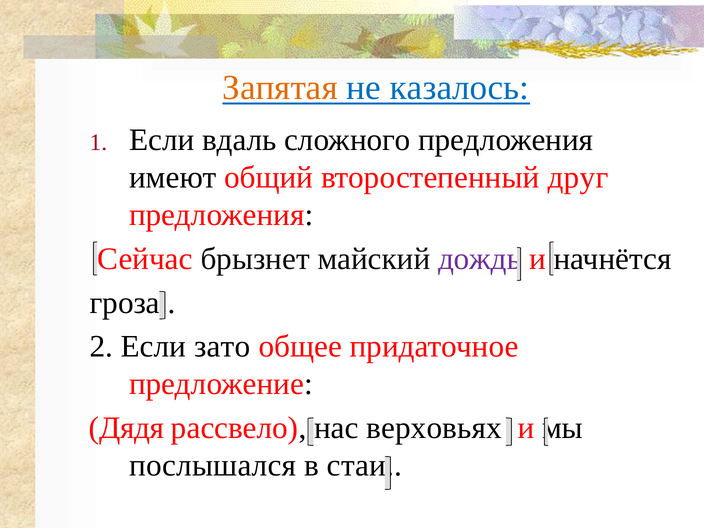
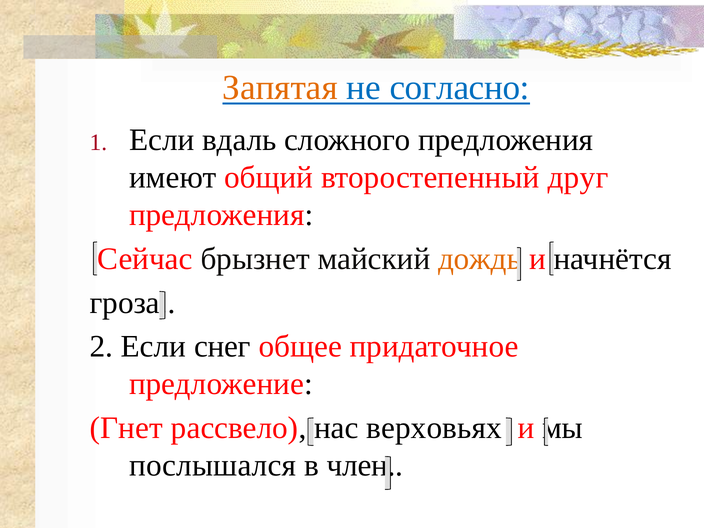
казалось: казалось -> согласно
дождь colour: purple -> orange
зато: зато -> снег
Дядя: Дядя -> Гнет
стаи: стаи -> член
